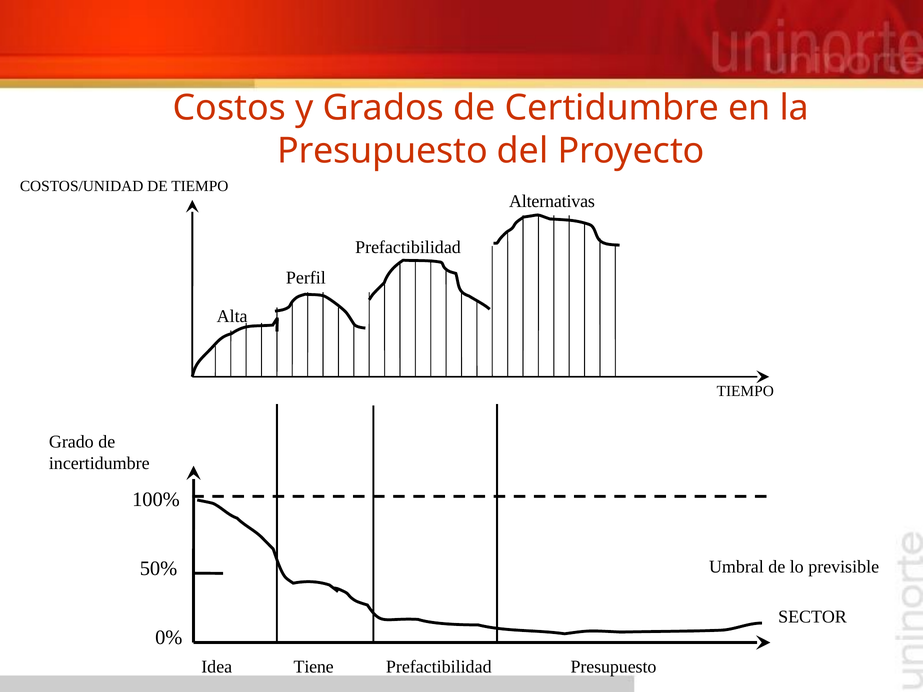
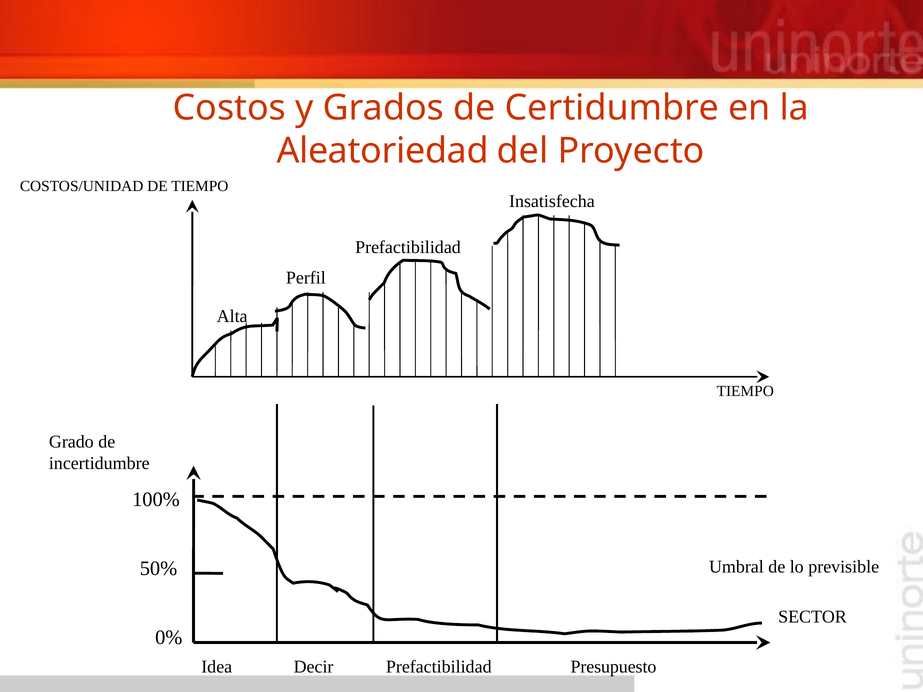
Presupuesto at (383, 151): Presupuesto -> Aleatoriedad
Alternativas: Alternativas -> Insatisfecha
Tiene: Tiene -> Decir
